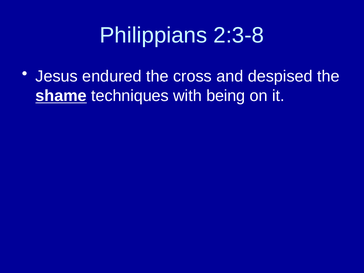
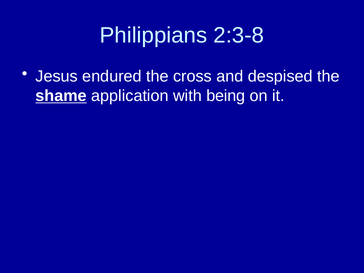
techniques: techniques -> application
